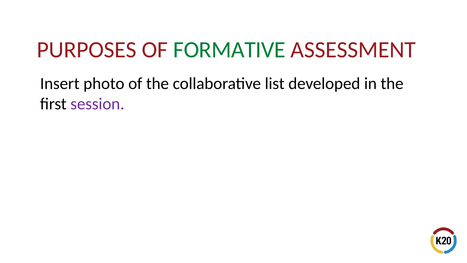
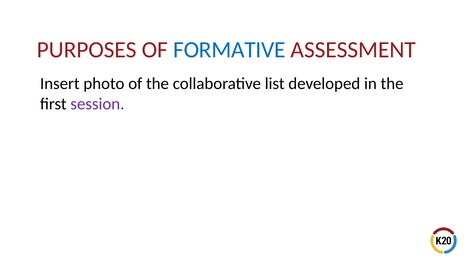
FORMATIVE colour: green -> blue
